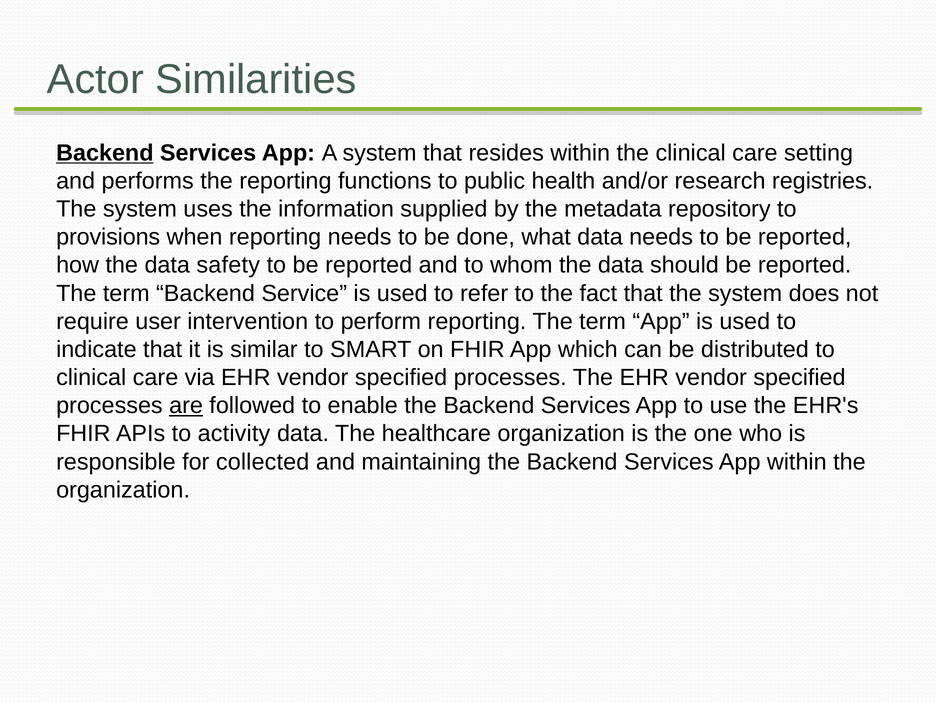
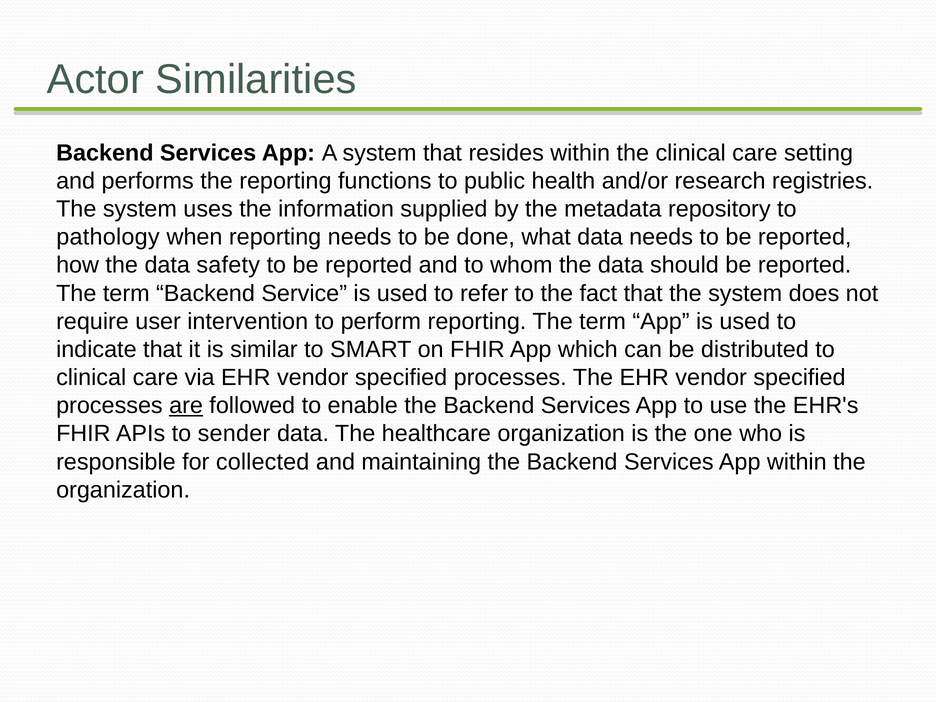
Backend at (105, 153) underline: present -> none
provisions: provisions -> pathology
activity: activity -> sender
